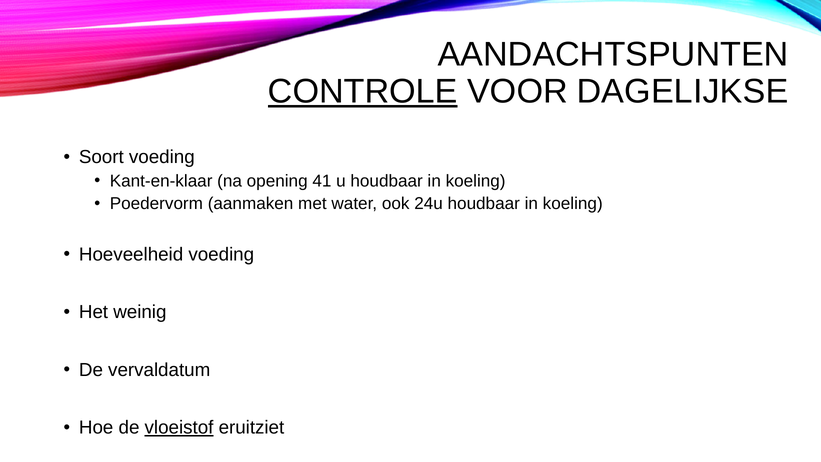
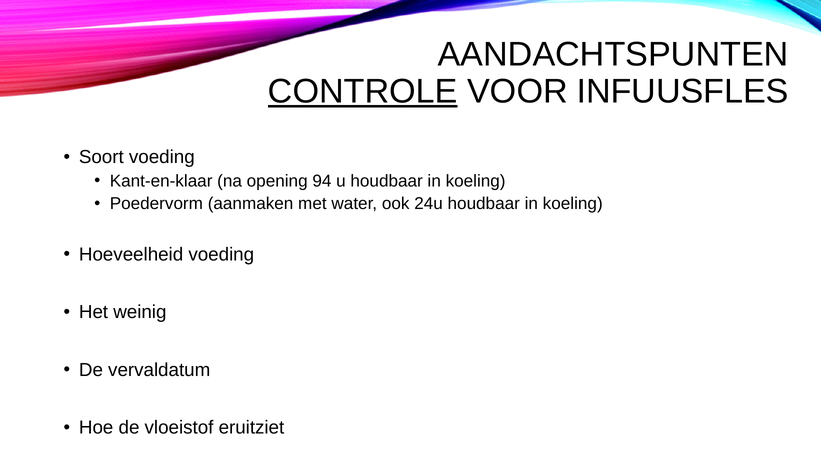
DAGELIJKSE: DAGELIJKSE -> INFUUSFLES
41: 41 -> 94
vloeistof underline: present -> none
